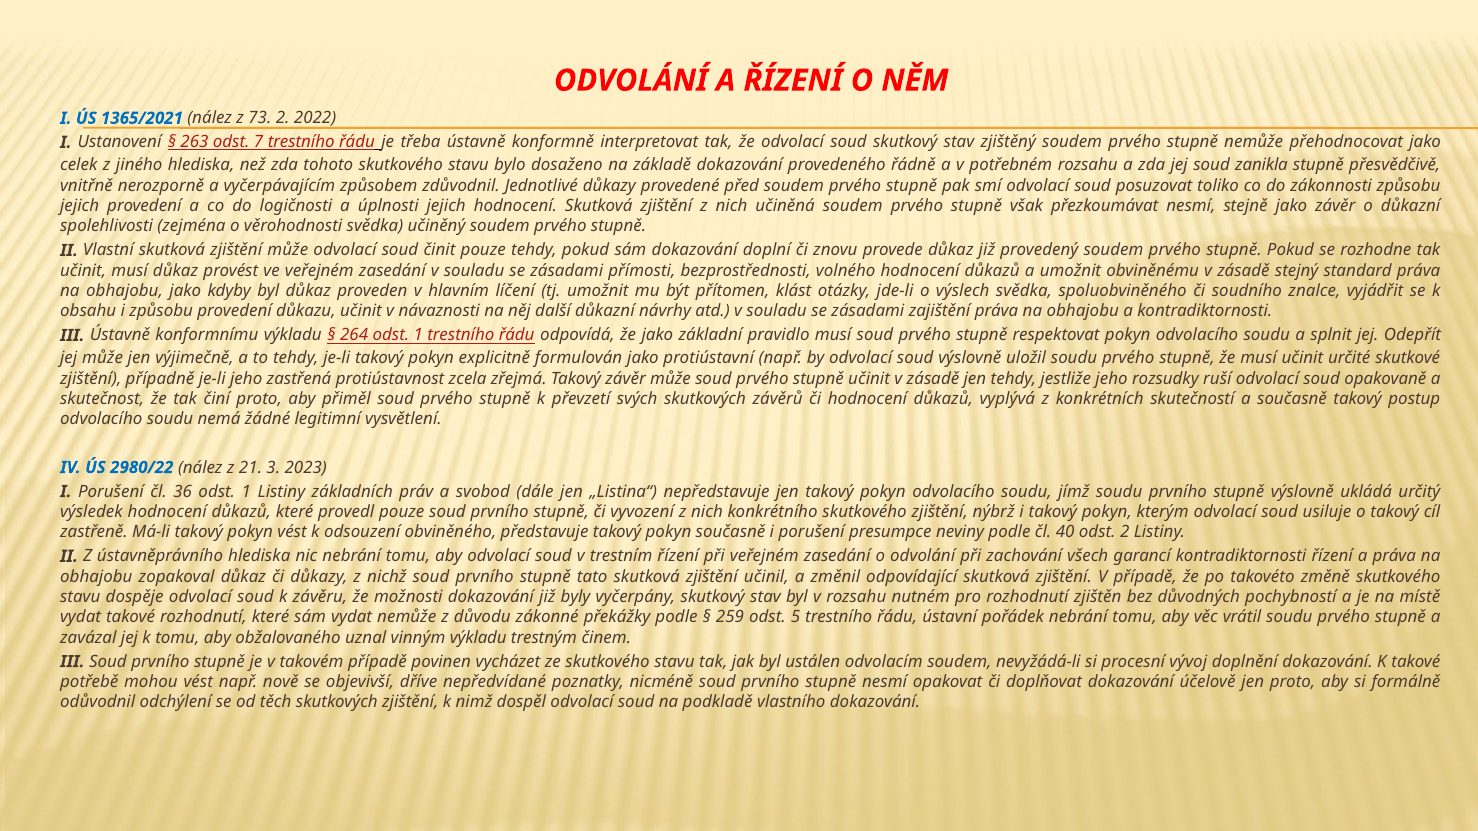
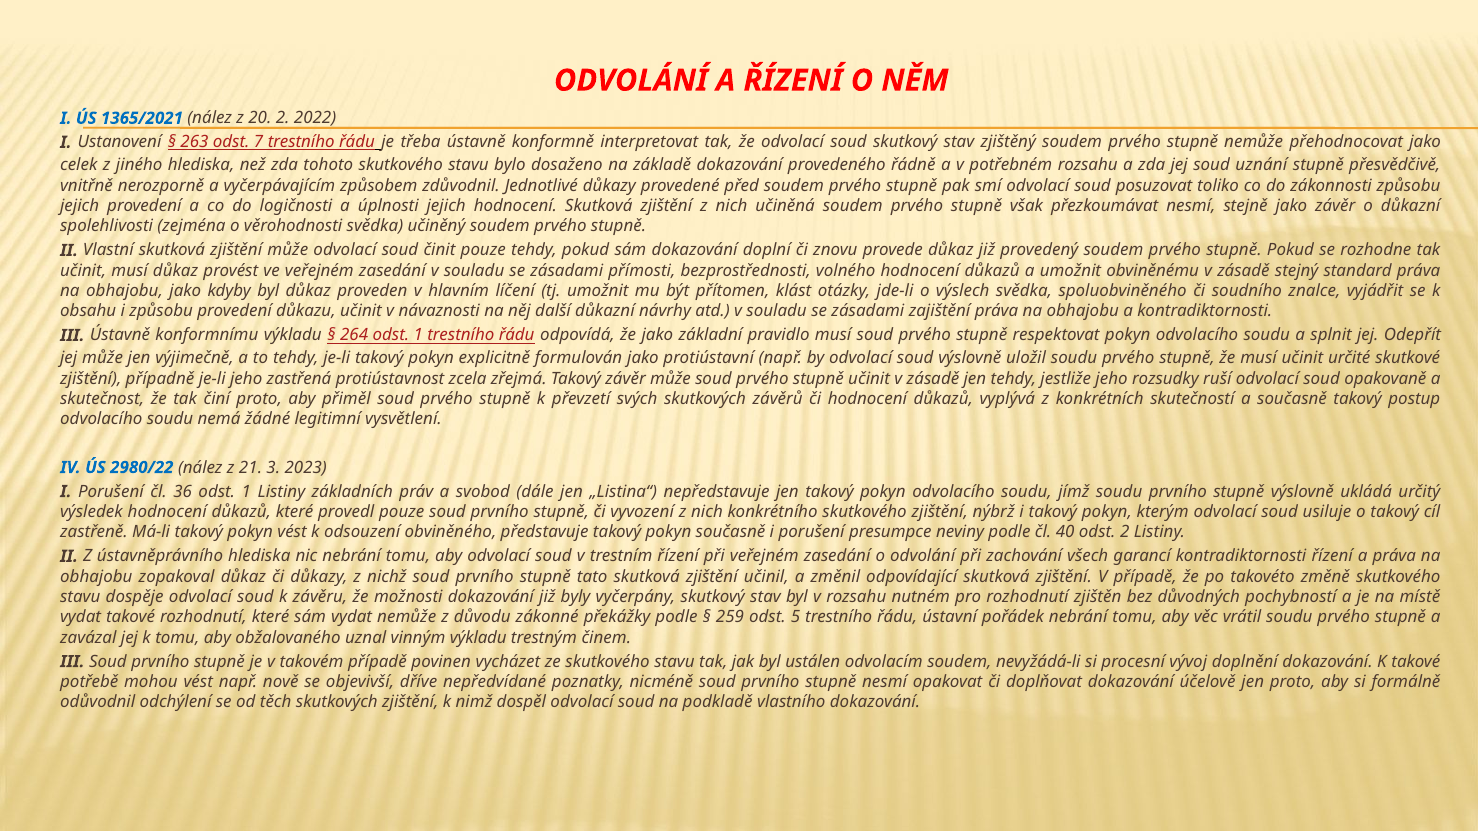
73: 73 -> 20
zanikla: zanikla -> uznání
